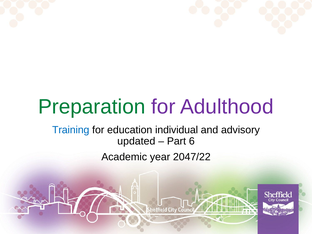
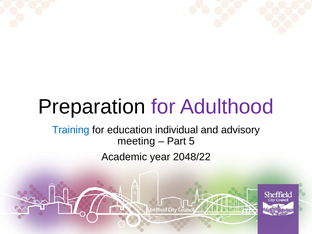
Preparation colour: green -> black
updated: updated -> meeting
6: 6 -> 5
2047/22: 2047/22 -> 2048/22
